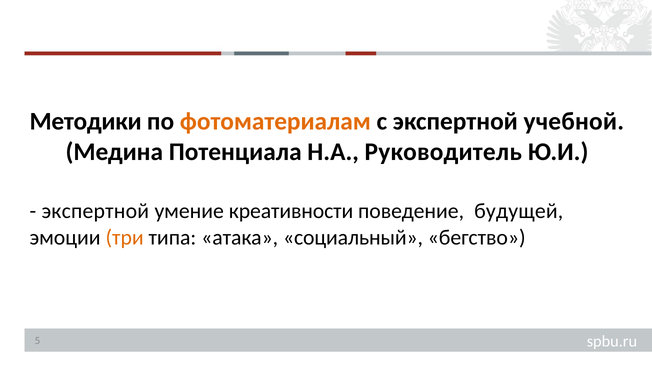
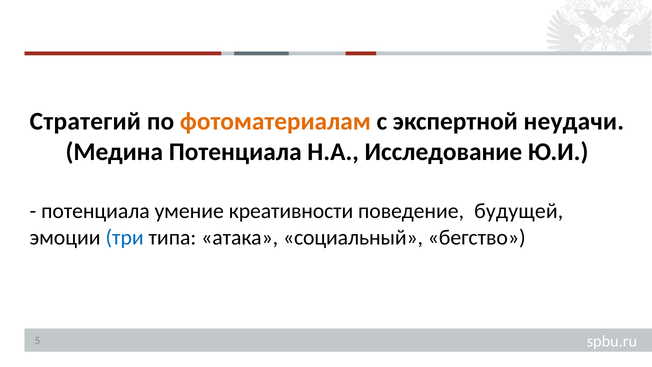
Методики: Методики -> Стратегий
учебной: учебной -> неудачи
Руководитель: Руководитель -> Исследование
экспертной at (95, 211): экспертной -> потенциала
три colour: orange -> blue
